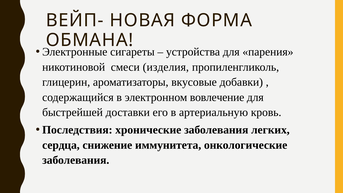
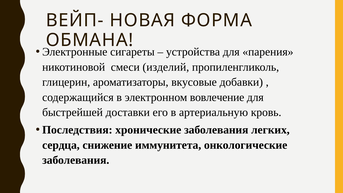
изделия: изделия -> изделий
